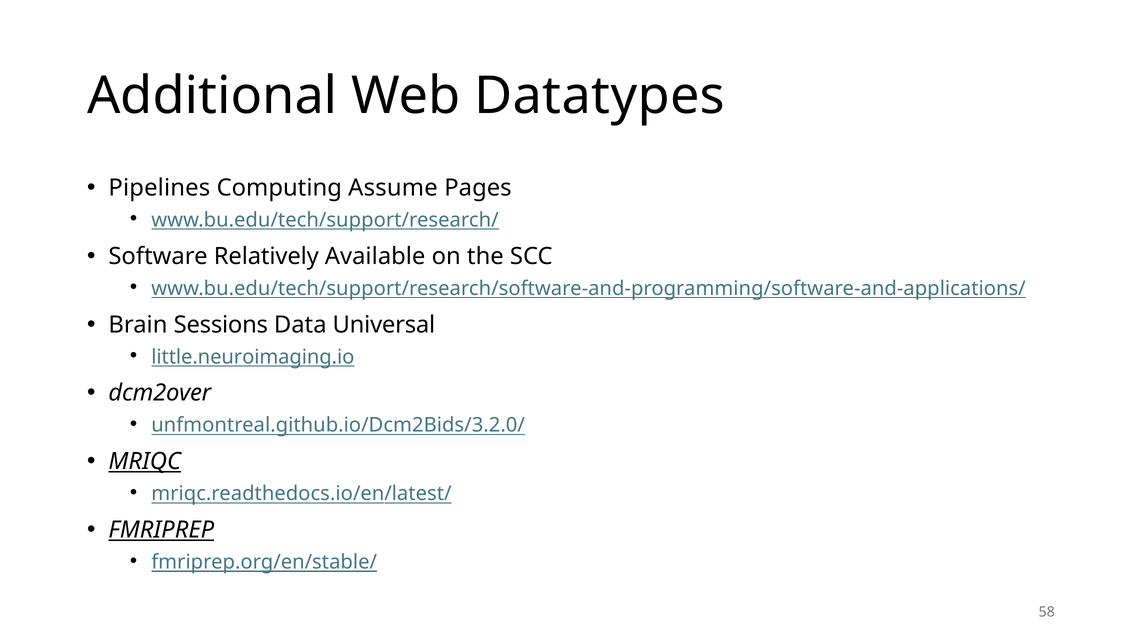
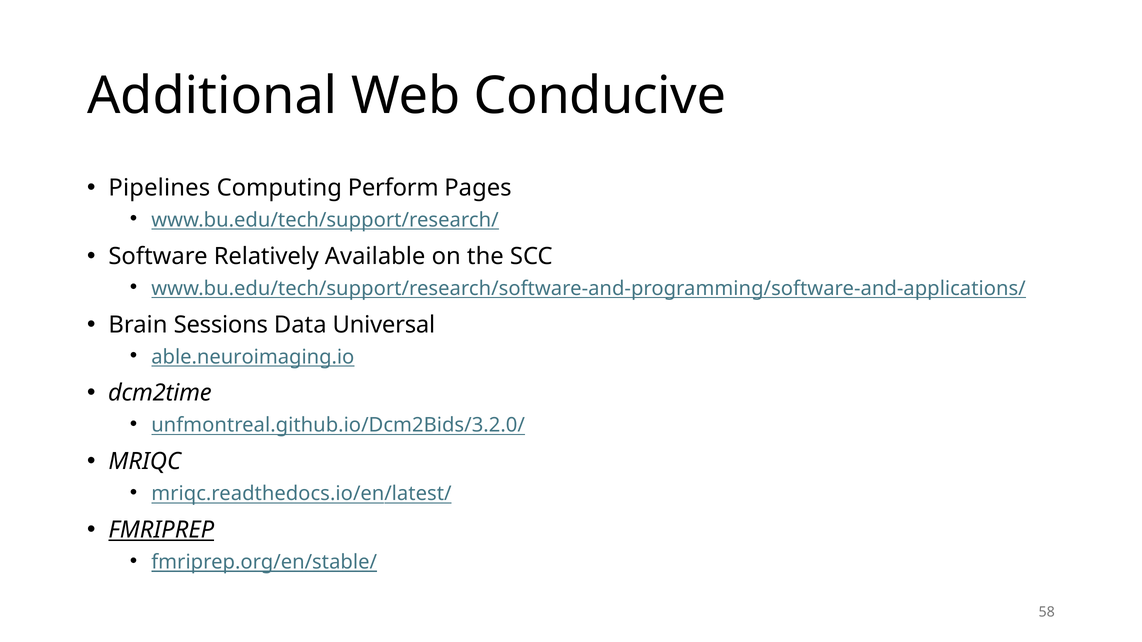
Datatypes: Datatypes -> Conducive
Assume: Assume -> Perform
little.neuroimaging.io: little.neuroimaging.io -> able.neuroimaging.io
dcm2over: dcm2over -> dcm2time
MRIQC underline: present -> none
